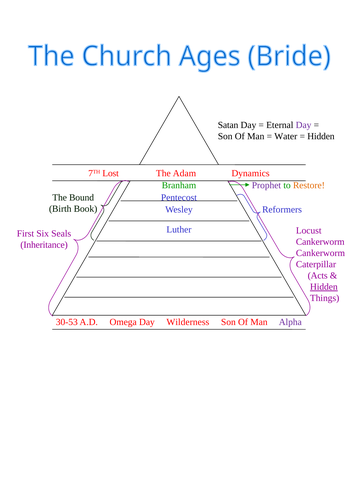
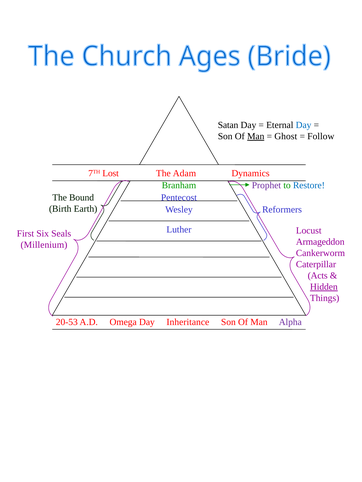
Day at (304, 125) colour: purple -> blue
Man at (256, 137) underline: none -> present
Water: Water -> Ghost
Hidden at (321, 137): Hidden -> Follow
Restore colour: orange -> blue
Book: Book -> Earth
Cankerworm at (320, 242): Cankerworm -> Armageddon
Inheritance: Inheritance -> Millenium
30-53: 30-53 -> 20-53
Wilderness: Wilderness -> Inheritance
